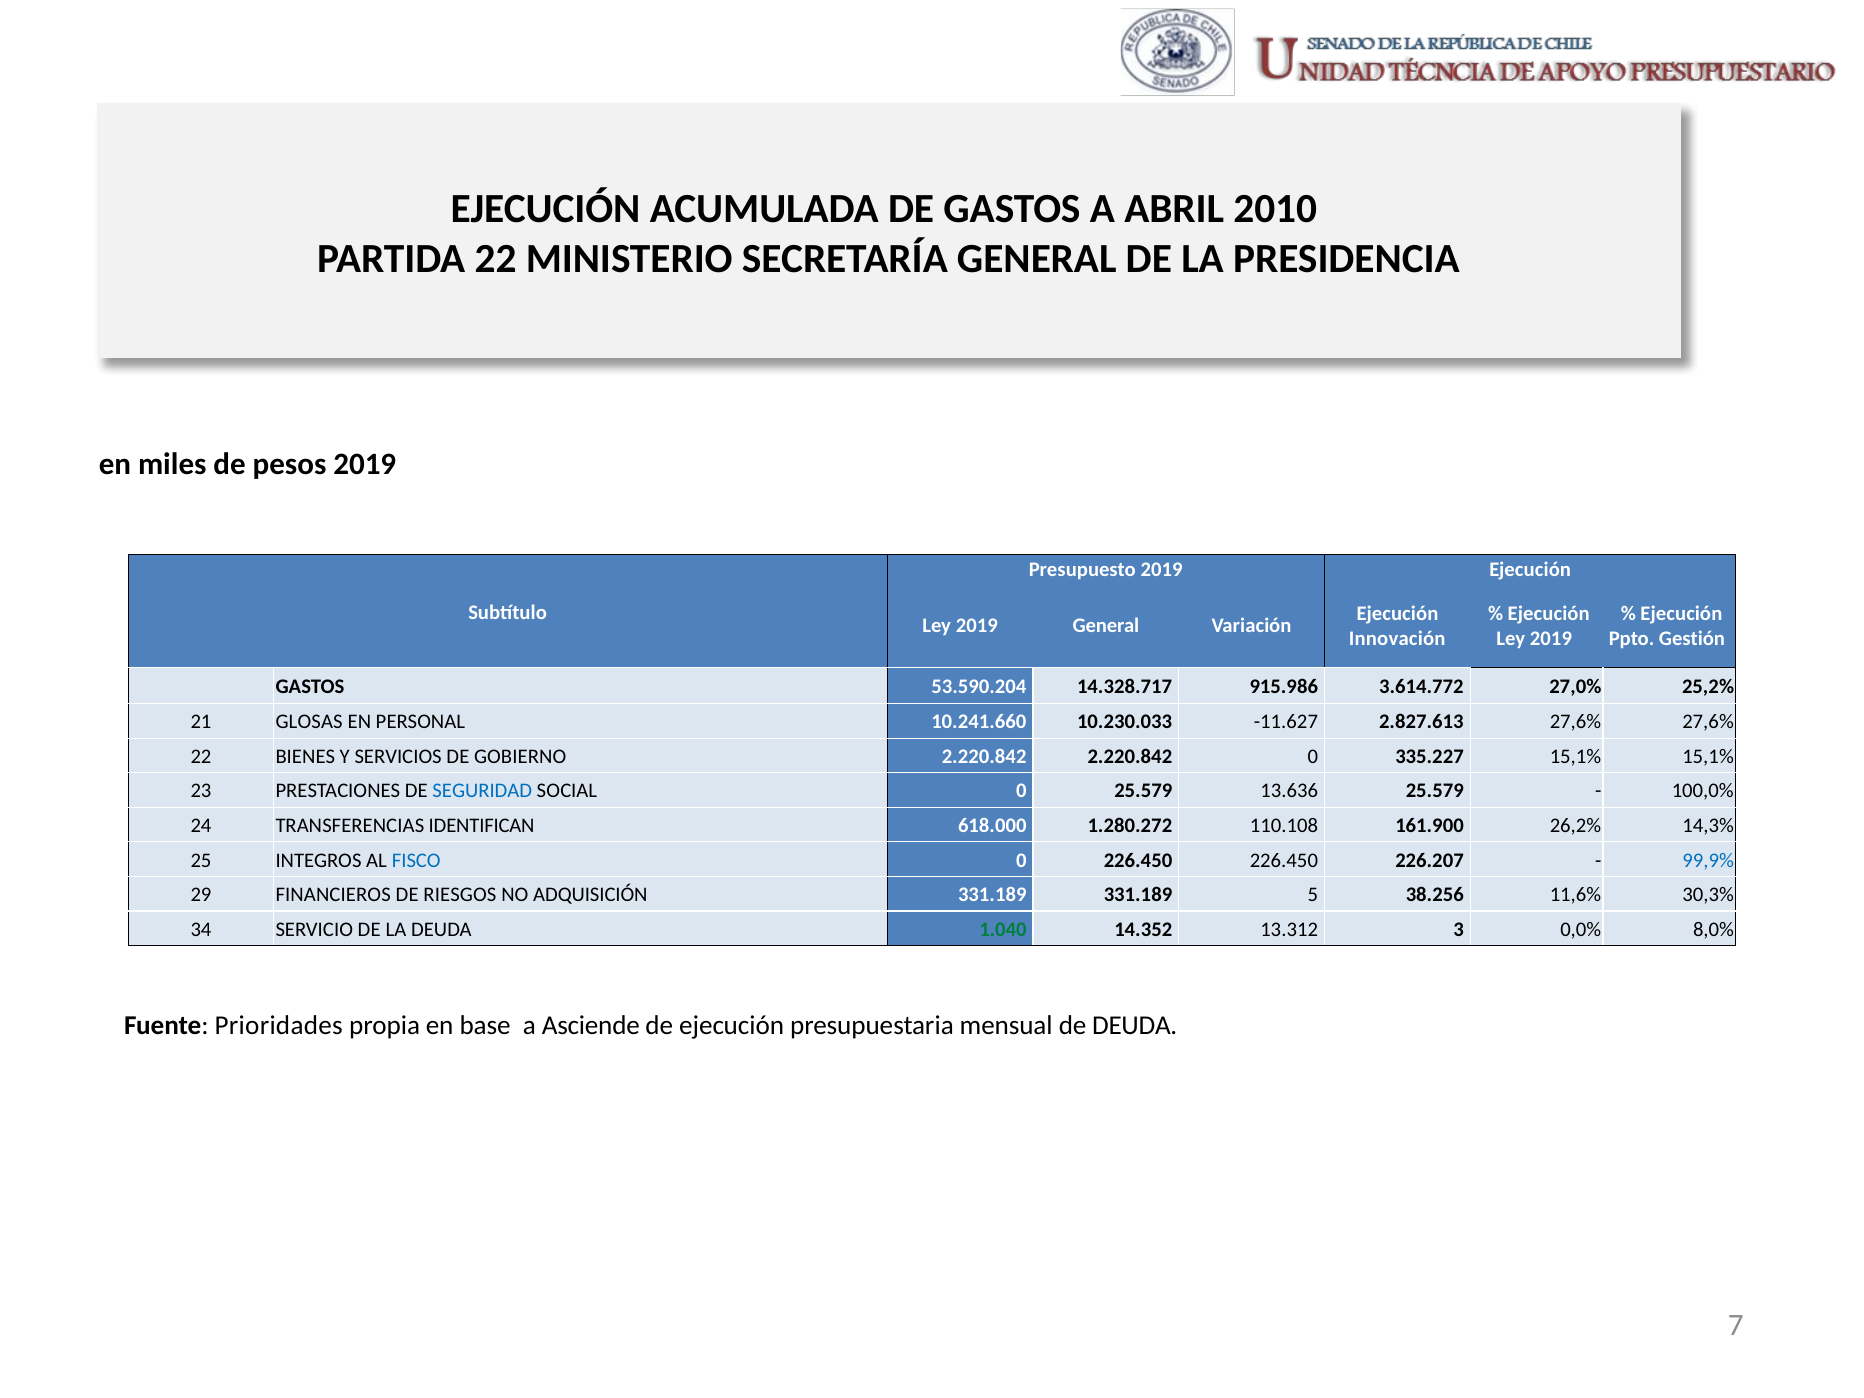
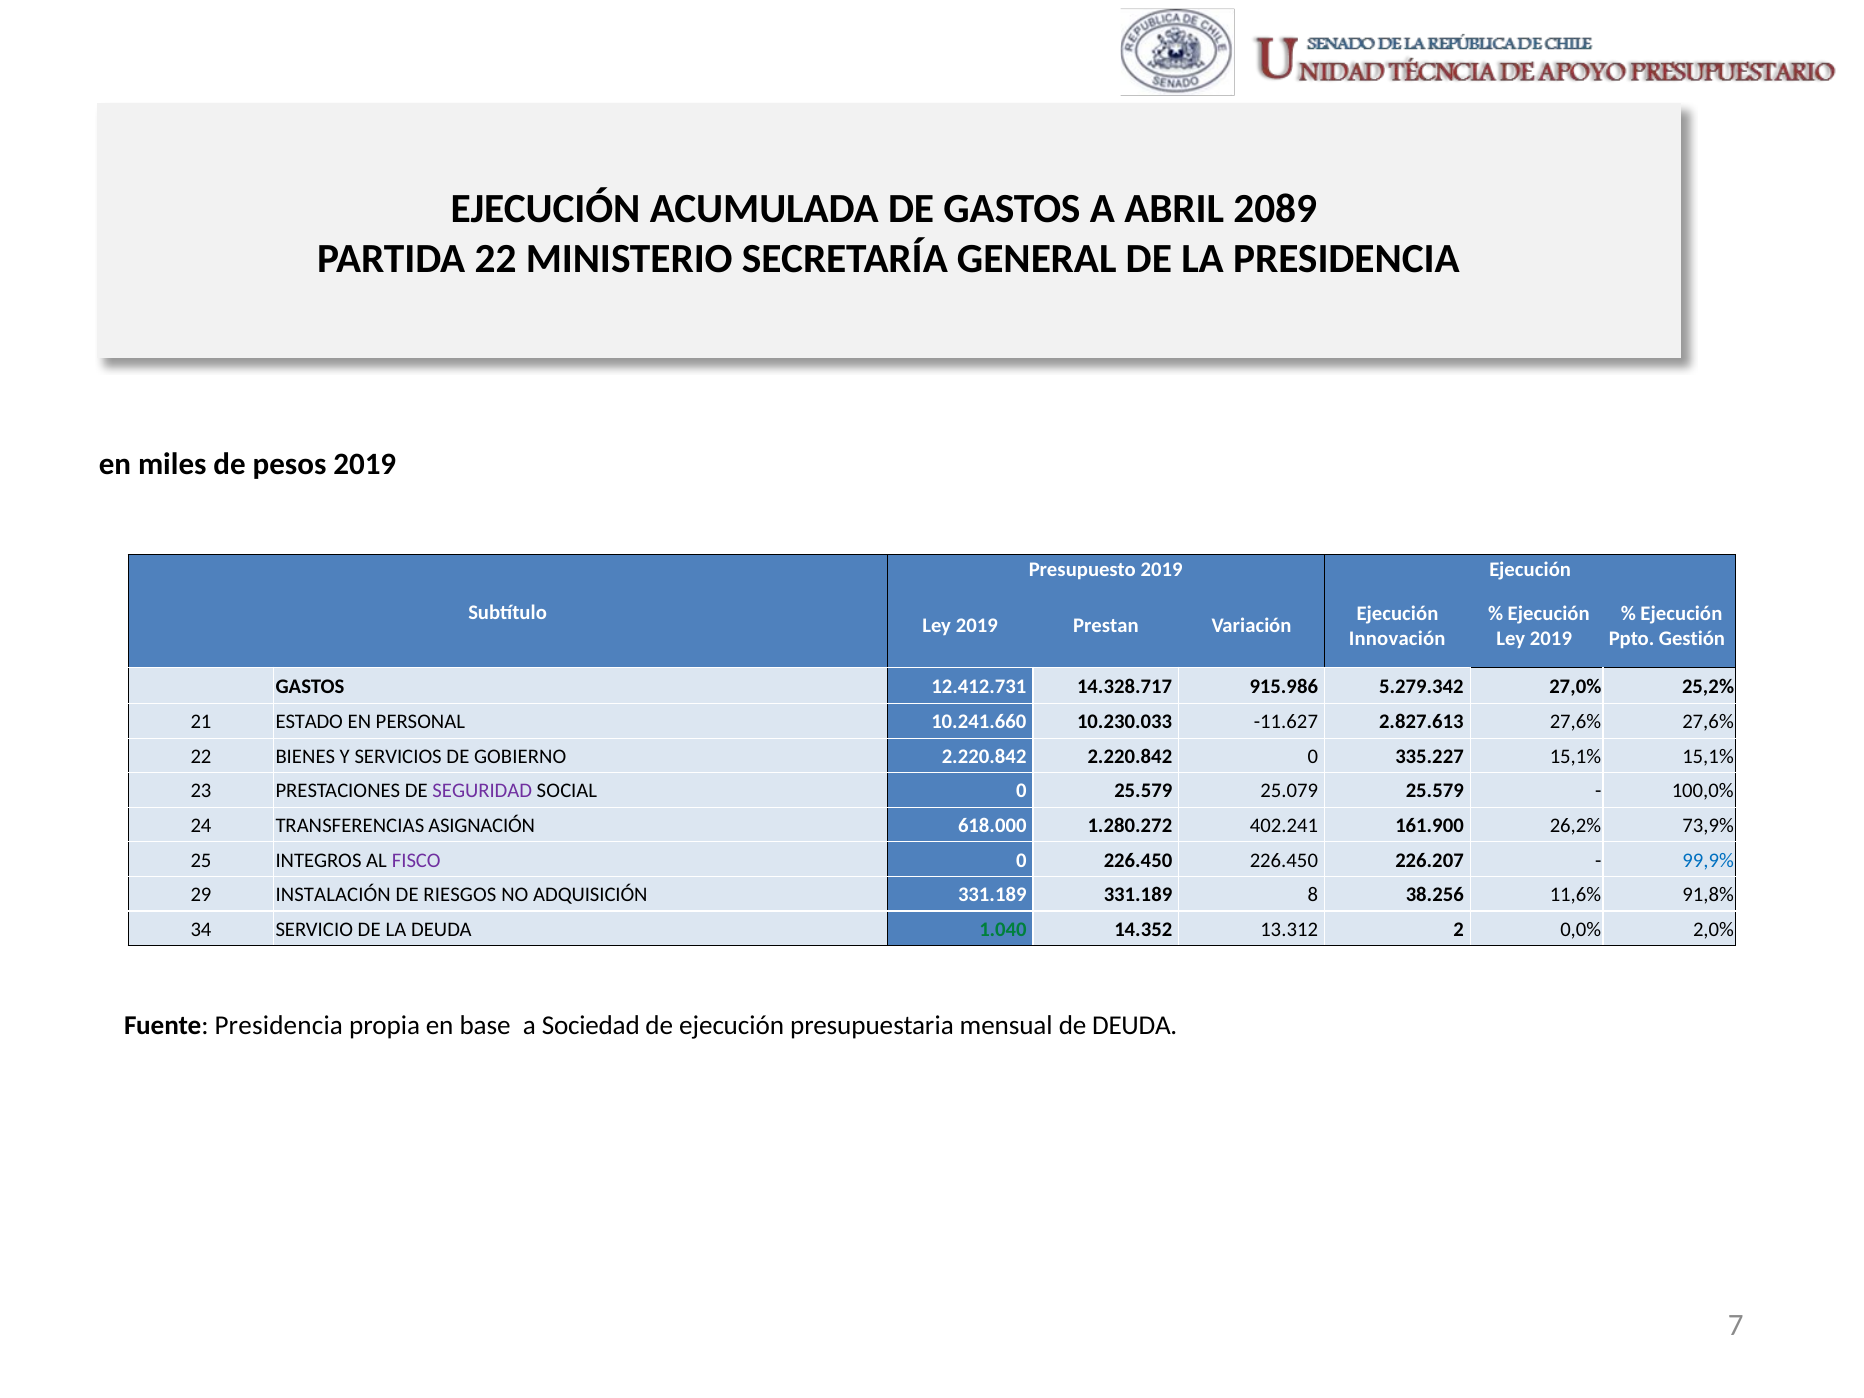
2010: 2010 -> 2089
2019 General: General -> Prestan
53.590.204: 53.590.204 -> 12.412.731
3.614.772: 3.614.772 -> 5.279.342
GLOSAS: GLOSAS -> ESTADO
SEGURIDAD colour: blue -> purple
13.636: 13.636 -> 25.079
IDENTIFICAN: IDENTIFICAN -> ASIGNACIÓN
110.108: 110.108 -> 402.241
14,3%: 14,3% -> 73,9%
FISCO colour: blue -> purple
FINANCIEROS: FINANCIEROS -> INSTALACIÓN
5: 5 -> 8
30,3%: 30,3% -> 91,8%
3: 3 -> 2
8,0%: 8,0% -> 2,0%
Fuente Prioridades: Prioridades -> Presidencia
Asciende: Asciende -> Sociedad
